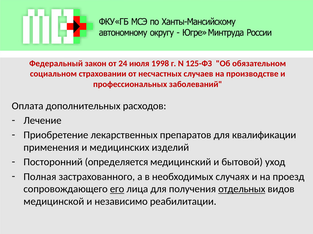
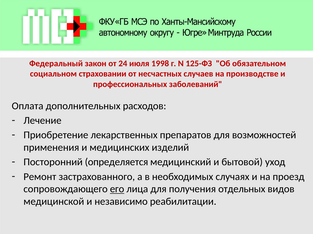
квалификации: квалификации -> возможностей
Полная: Полная -> Ремонт
отдельных underline: present -> none
